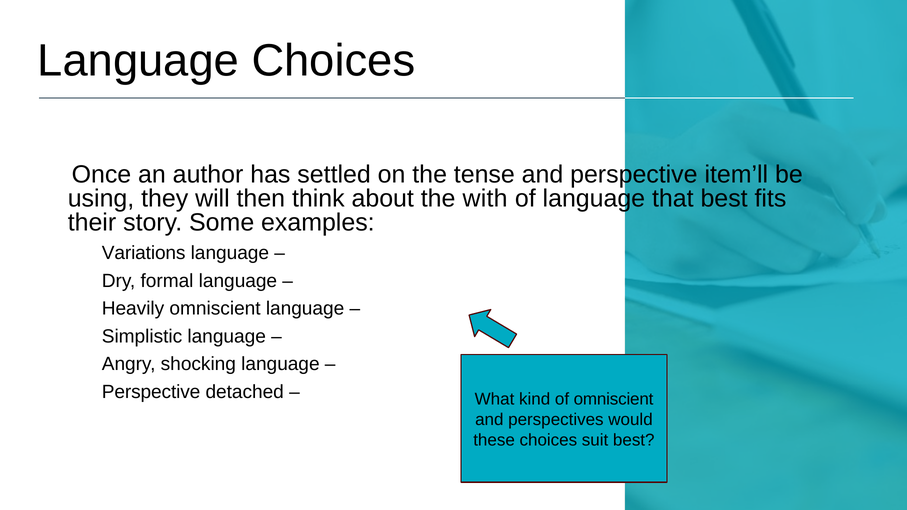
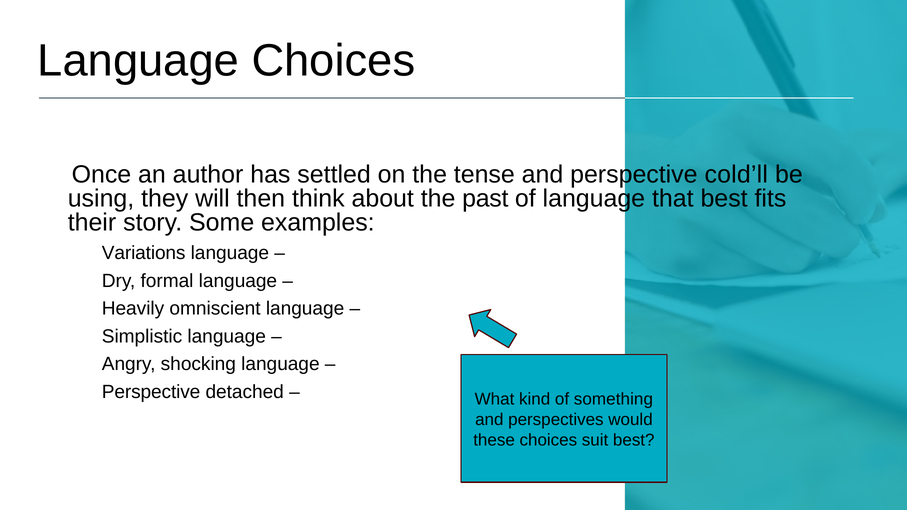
item’ll: item’ll -> cold’ll
with: with -> past
of omniscient: omniscient -> something
